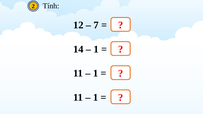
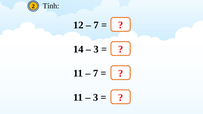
1 at (96, 49): 1 -> 3
1 at (96, 73): 1 -> 7
1 at (96, 98): 1 -> 3
